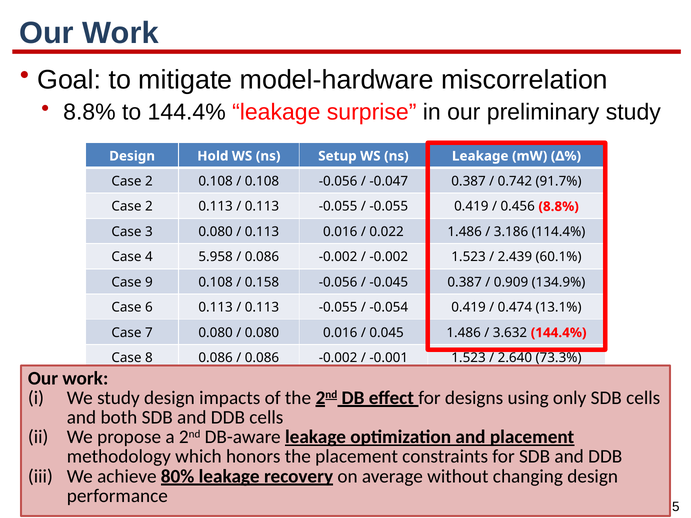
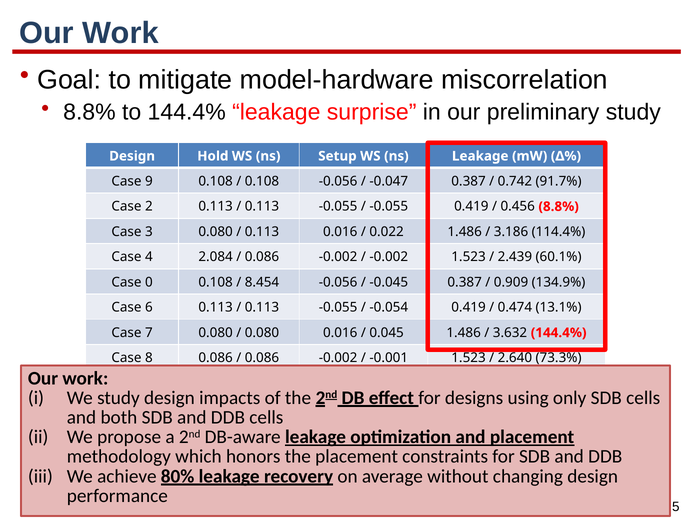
2 at (149, 181): 2 -> 9
5.958: 5.958 -> 2.084
9: 9 -> 0
0.158: 0.158 -> 8.454
